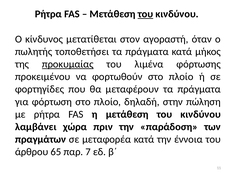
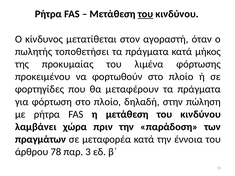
προκυμαίας underline: present -> none
65: 65 -> 78
7: 7 -> 3
